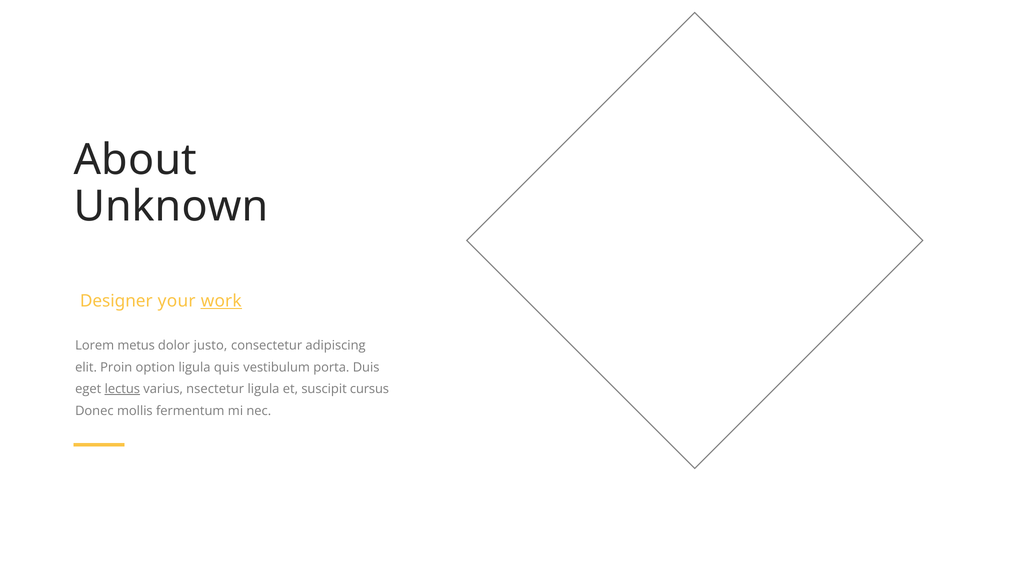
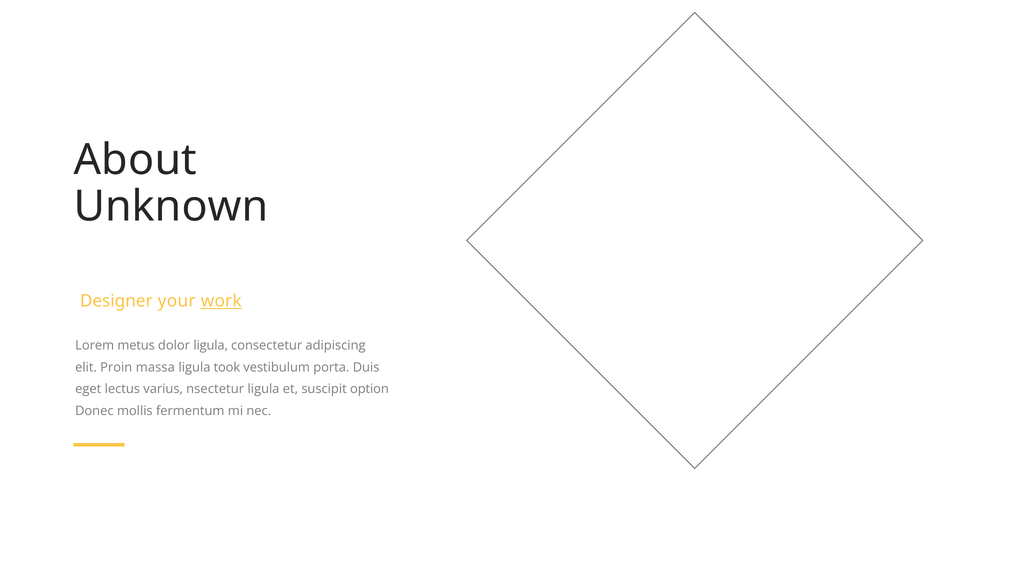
dolor justo: justo -> ligula
option: option -> massa
quis: quis -> took
lectus underline: present -> none
cursus: cursus -> option
